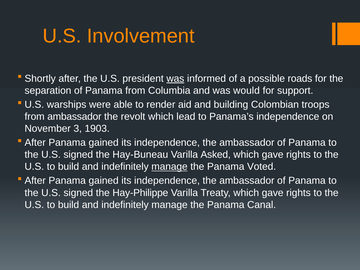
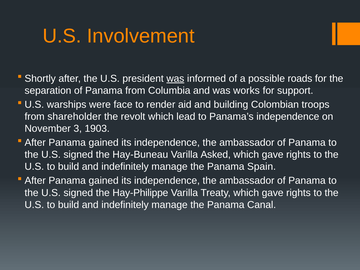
would: would -> works
able: able -> face
from ambassador: ambassador -> shareholder
manage at (170, 167) underline: present -> none
Voted: Voted -> Spain
